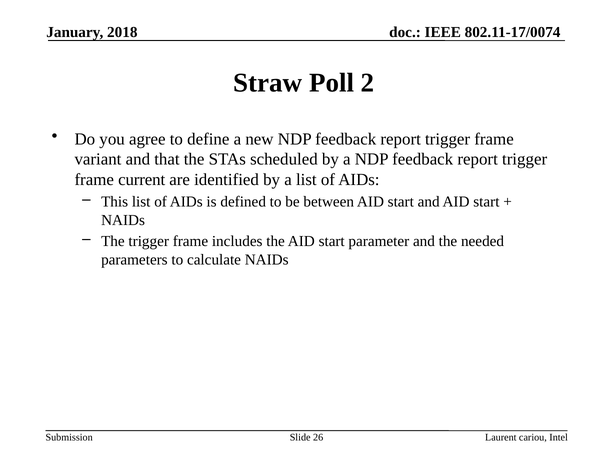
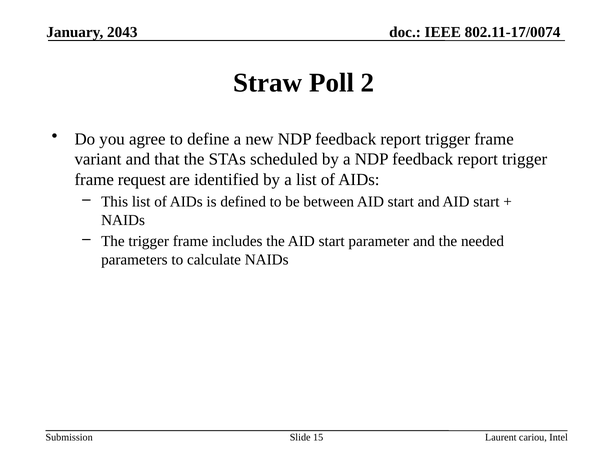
2018: 2018 -> 2043
current: current -> request
26: 26 -> 15
